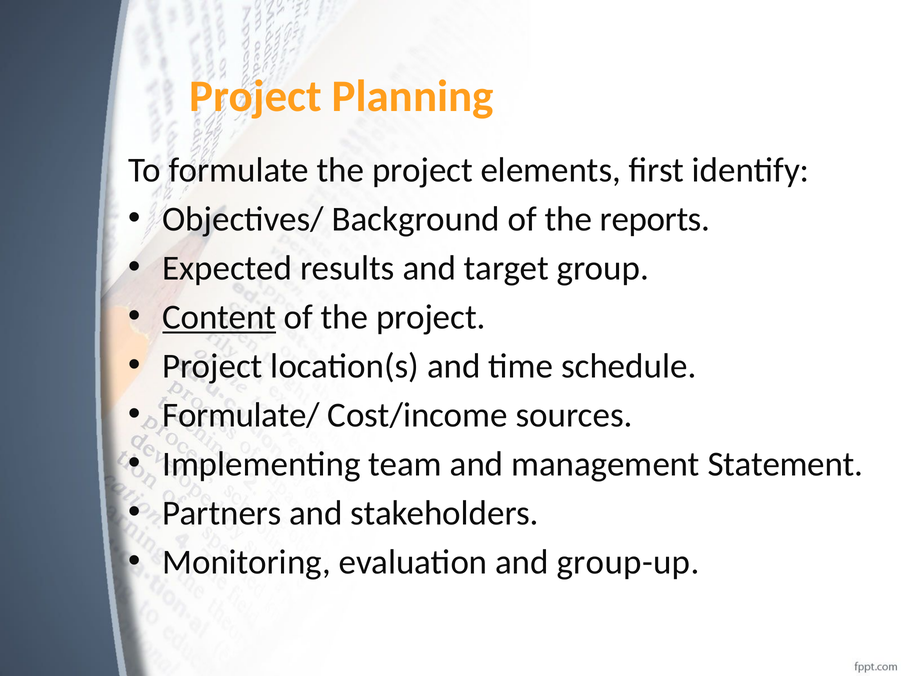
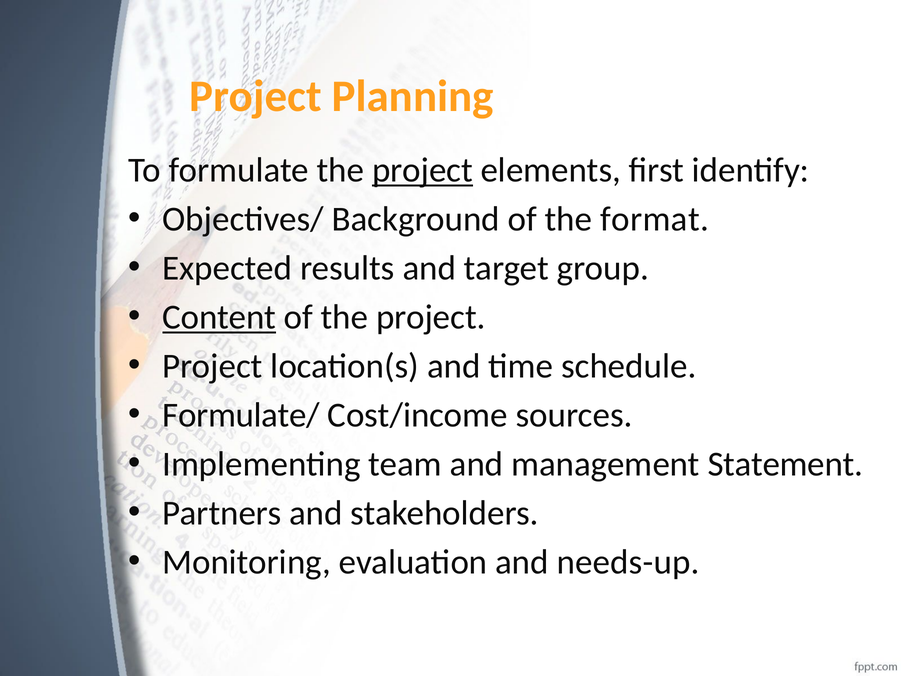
project at (422, 170) underline: none -> present
reports: reports -> format
group-up: group-up -> needs-up
